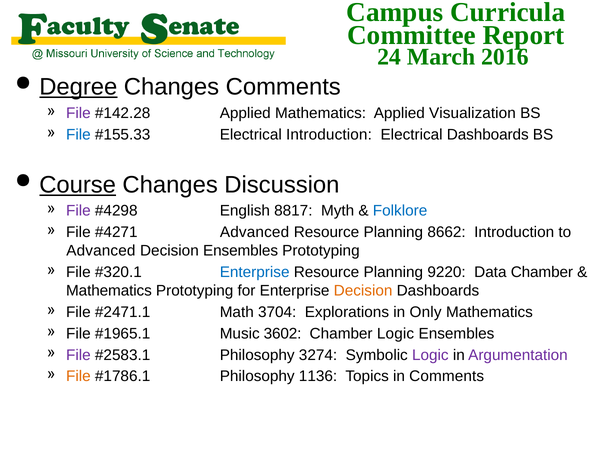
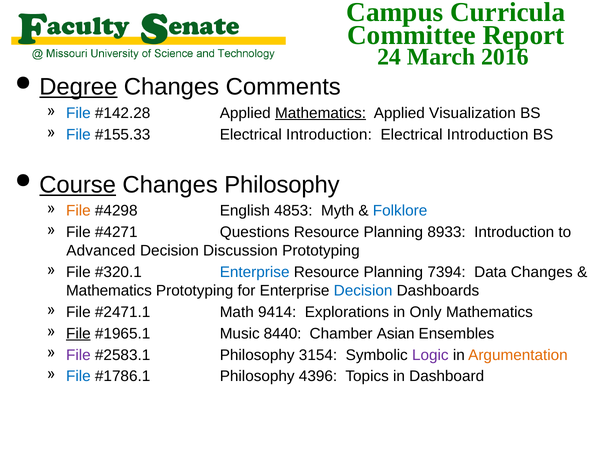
File at (78, 113) colour: purple -> blue
Mathematics at (321, 113) underline: none -> present
Dashboards at (488, 134): Dashboards -> Introduction
Changes Discussion: Discussion -> Philosophy
File at (78, 211) colour: purple -> orange
8817: 8817 -> 4853
Advanced at (255, 232): Advanced -> Questions
8662: 8662 -> 8933
Decision Ensembles: Ensembles -> Discussion
9220: 9220 -> 7394
Data Chamber: Chamber -> Changes
Decision at (363, 290) colour: orange -> blue
3704: 3704 -> 9414
File at (78, 333) underline: none -> present
3602: 3602 -> 8440
Chamber Logic: Logic -> Asian
3274: 3274 -> 3154
Argumentation colour: purple -> orange
File at (78, 376) colour: orange -> blue
1136: 1136 -> 4396
in Comments: Comments -> Dashboard
